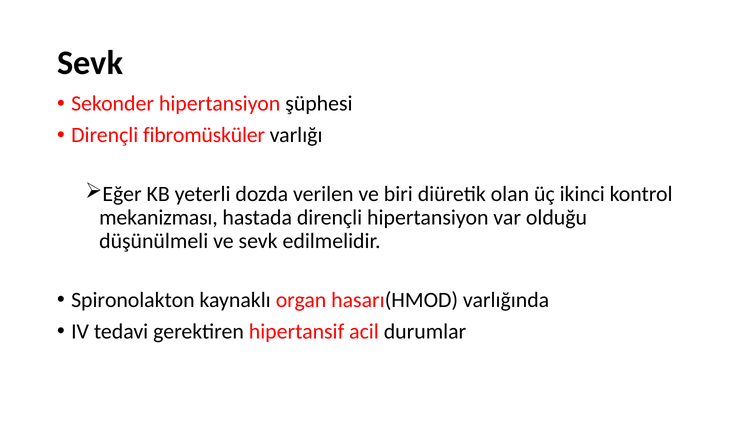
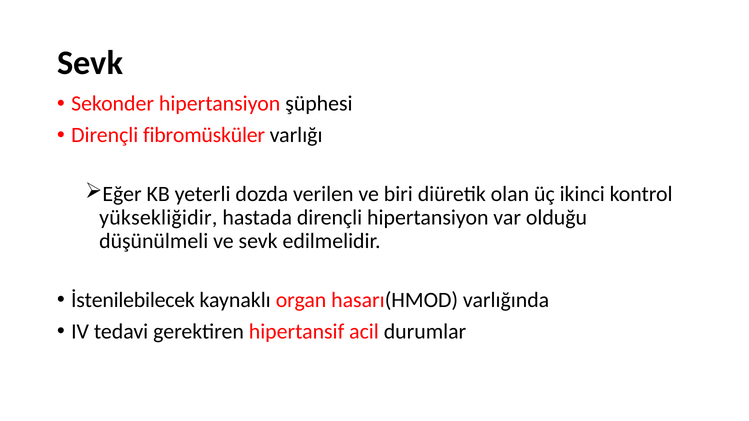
mekanizması: mekanizması -> yüksekliğidir
Spironolakton: Spironolakton -> İstenilebilecek
